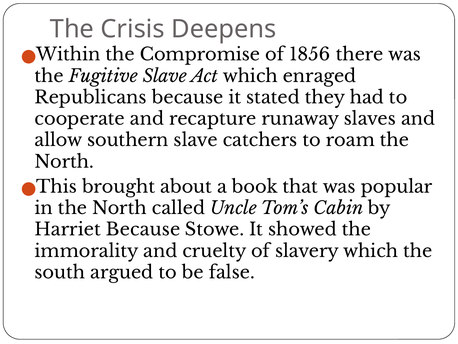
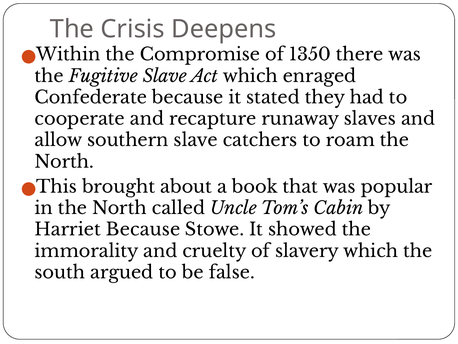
1856: 1856 -> 1350
Republicans: Republicans -> Confederate
